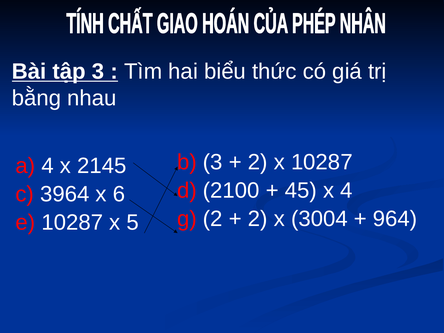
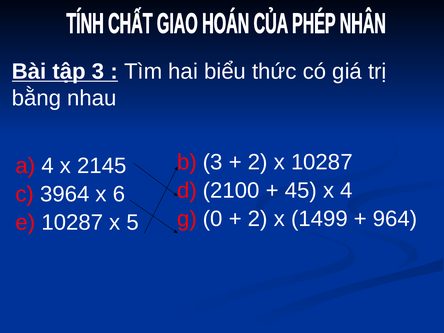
g 2: 2 -> 0
3004: 3004 -> 1499
